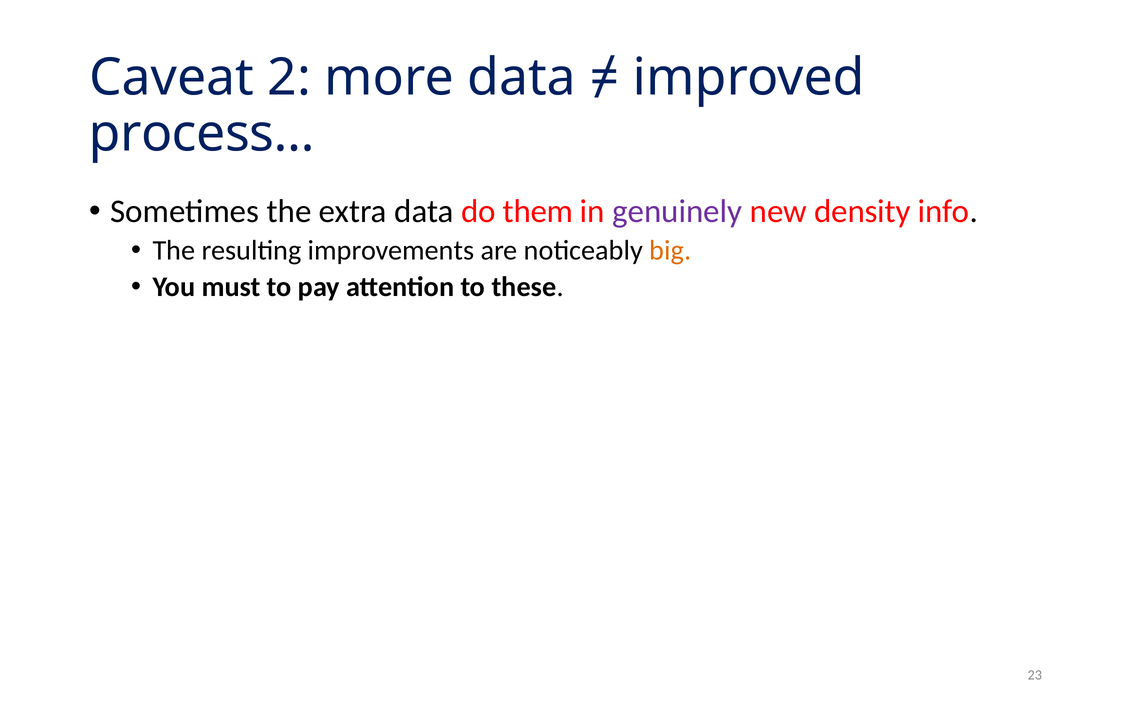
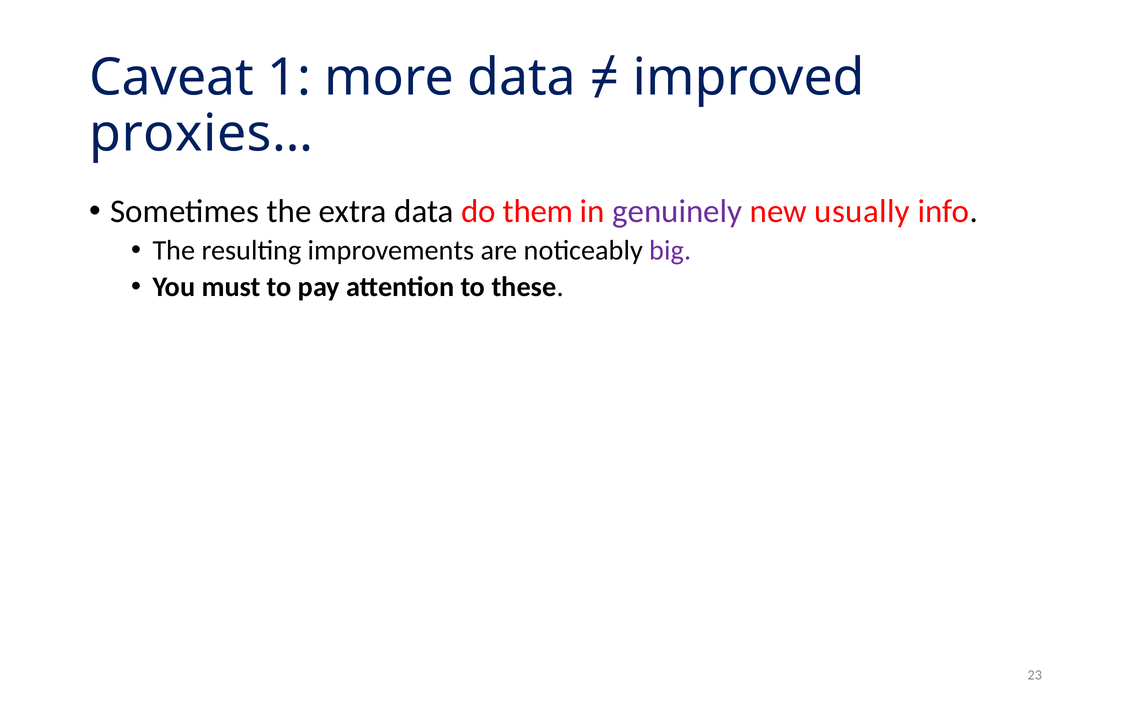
2: 2 -> 1
process…: process… -> proxies…
density: density -> usually
big colour: orange -> purple
